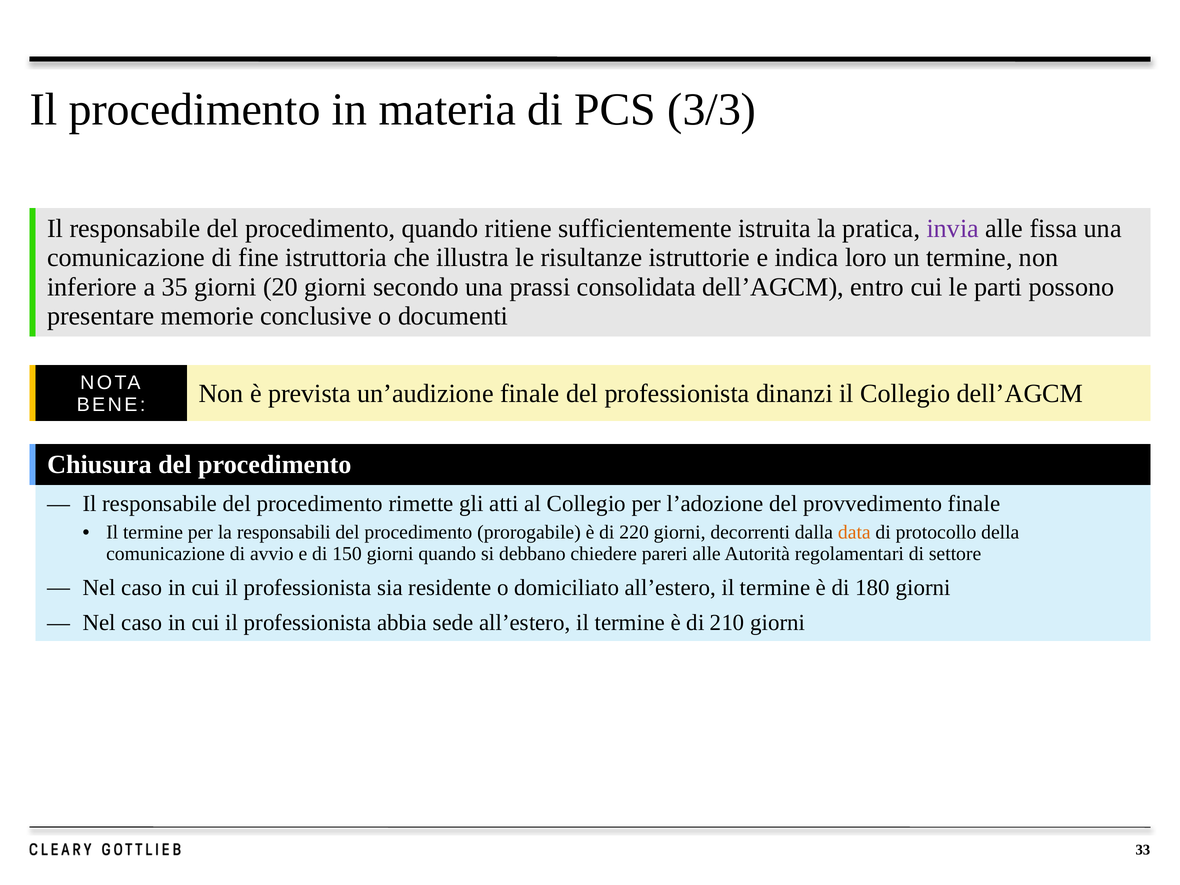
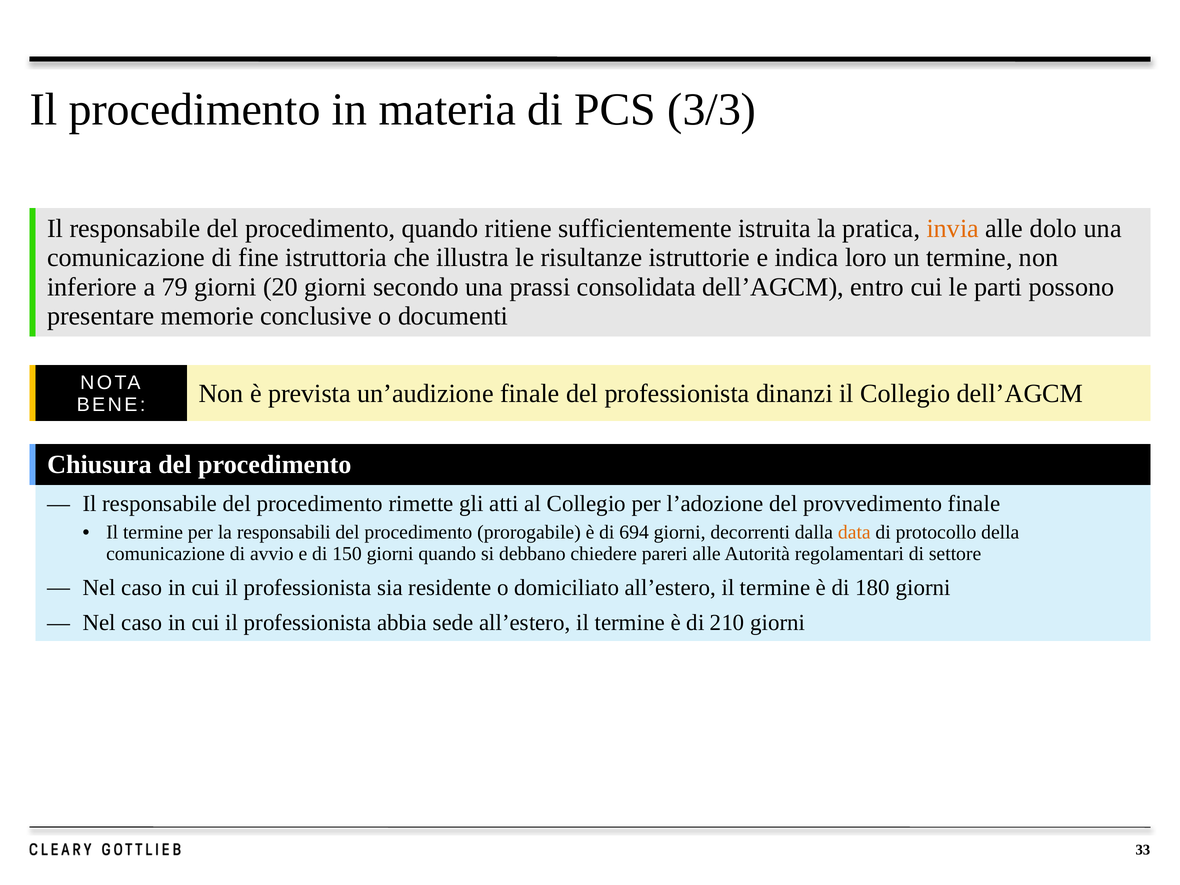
invia colour: purple -> orange
fissa: fissa -> dolo
35: 35 -> 79
220: 220 -> 694
